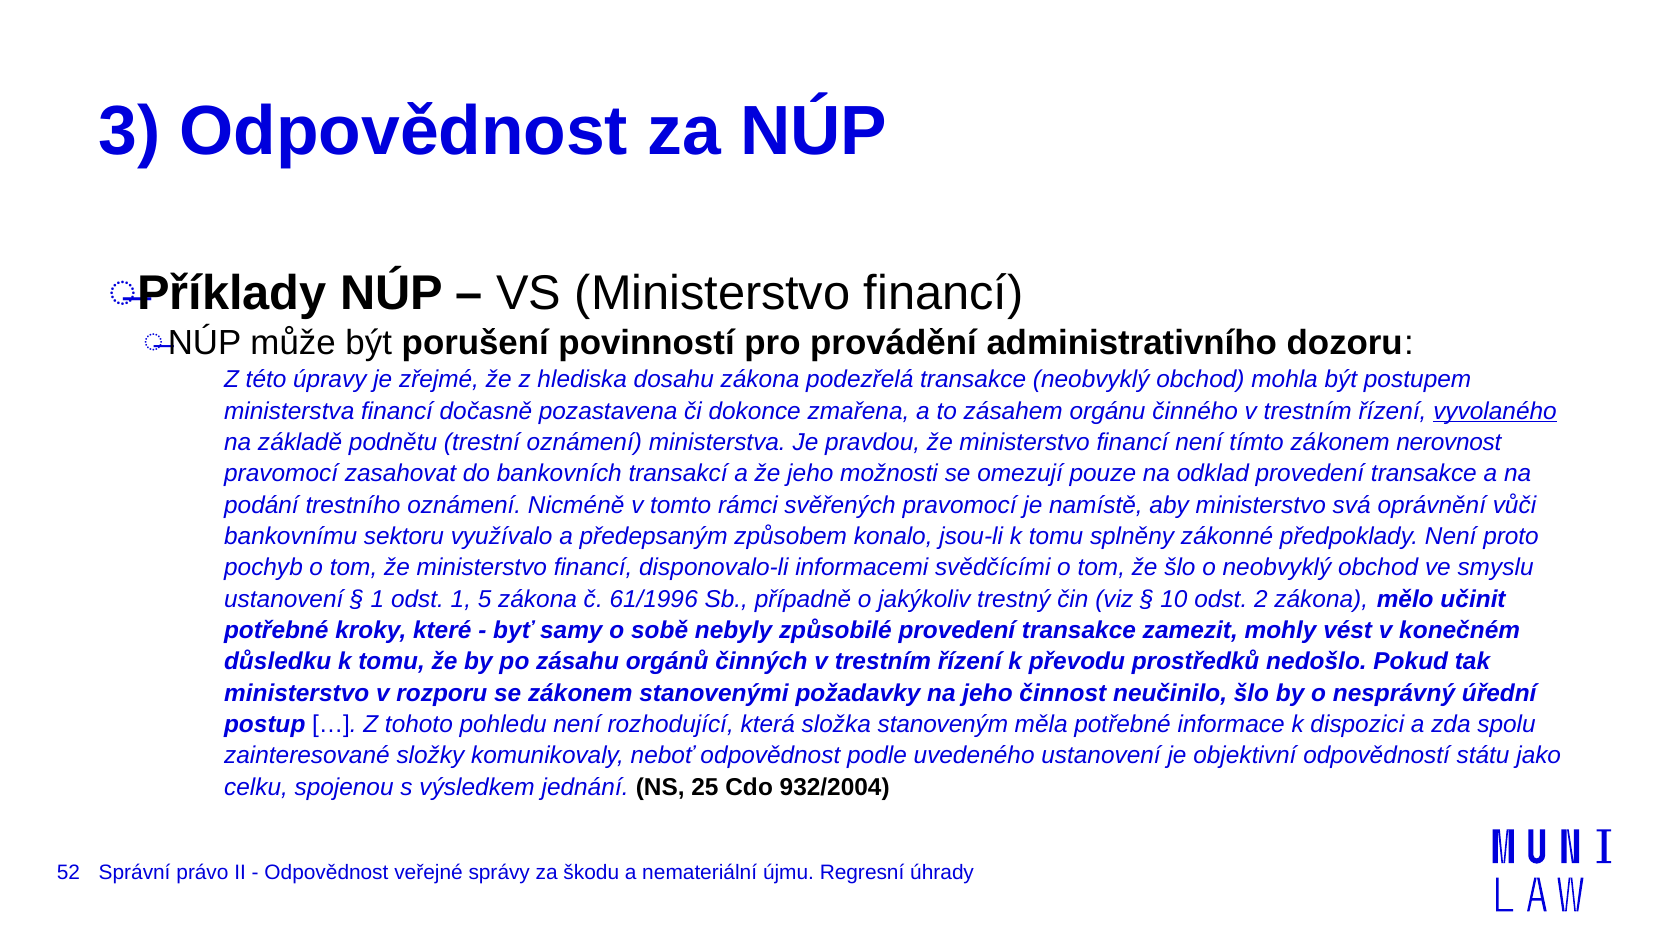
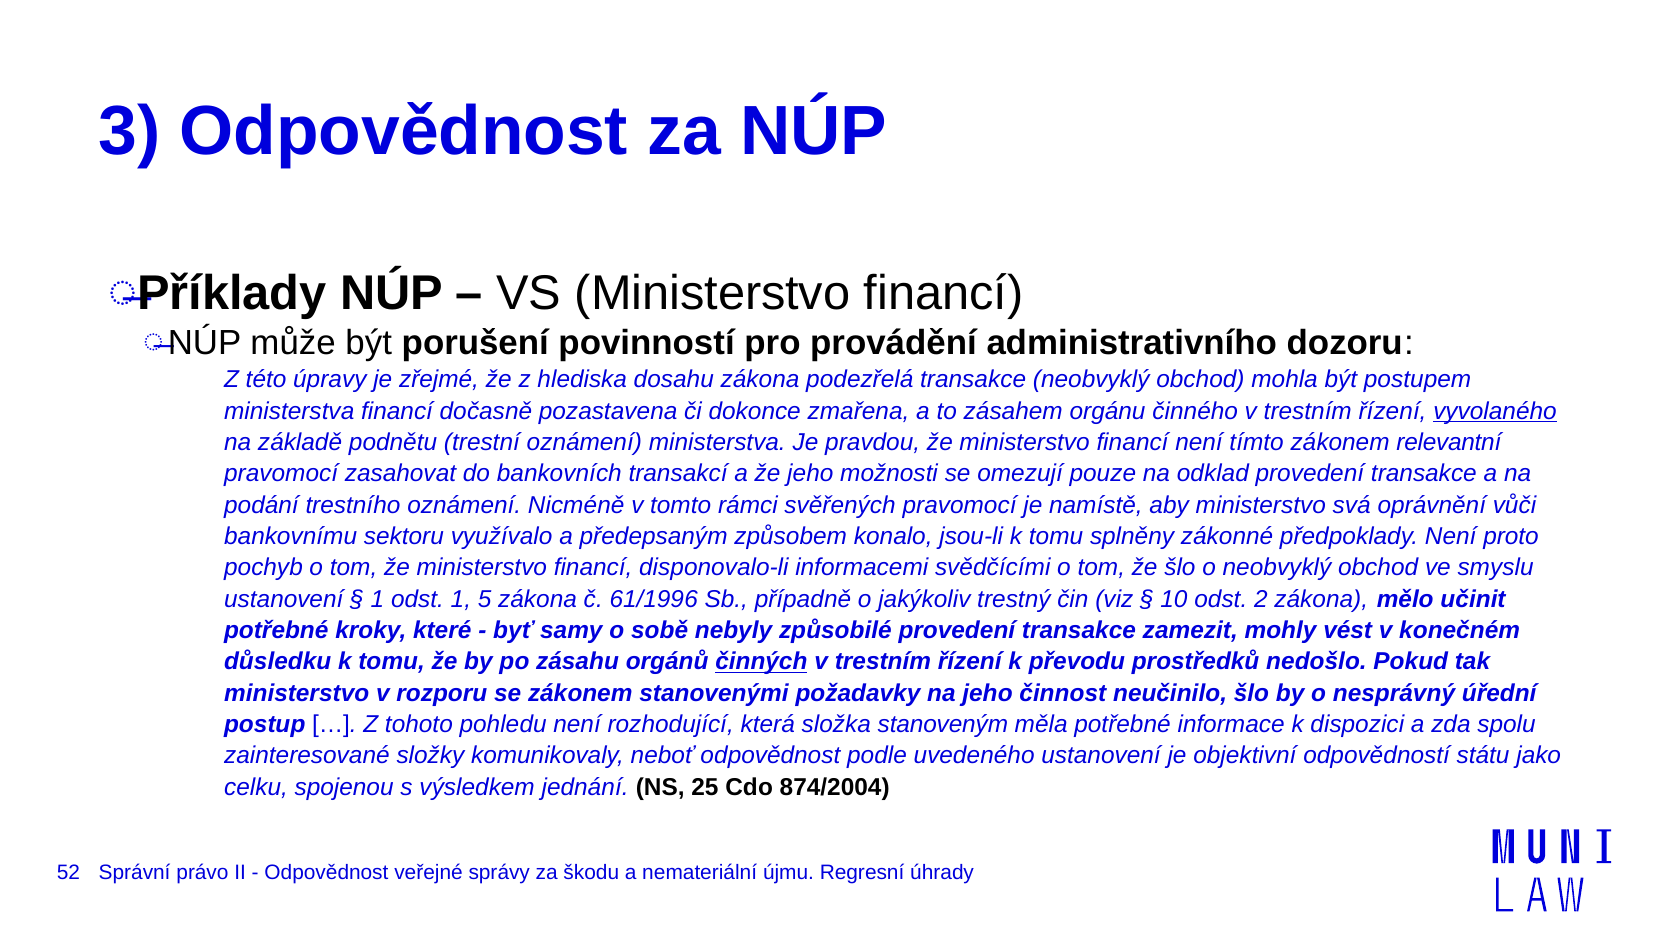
nerovnost: nerovnost -> relevantní
činných underline: none -> present
932/2004: 932/2004 -> 874/2004
